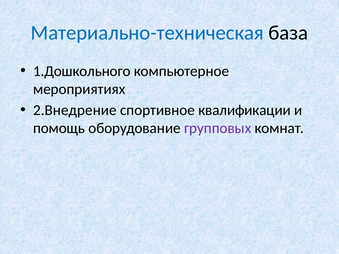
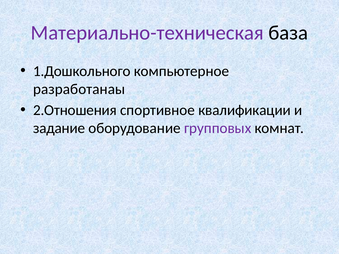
Материально-техническая colour: blue -> purple
мероприятиях: мероприятиях -> разработанаы
2.Внедрение: 2.Внедрение -> 2.Отношения
помощь: помощь -> задание
